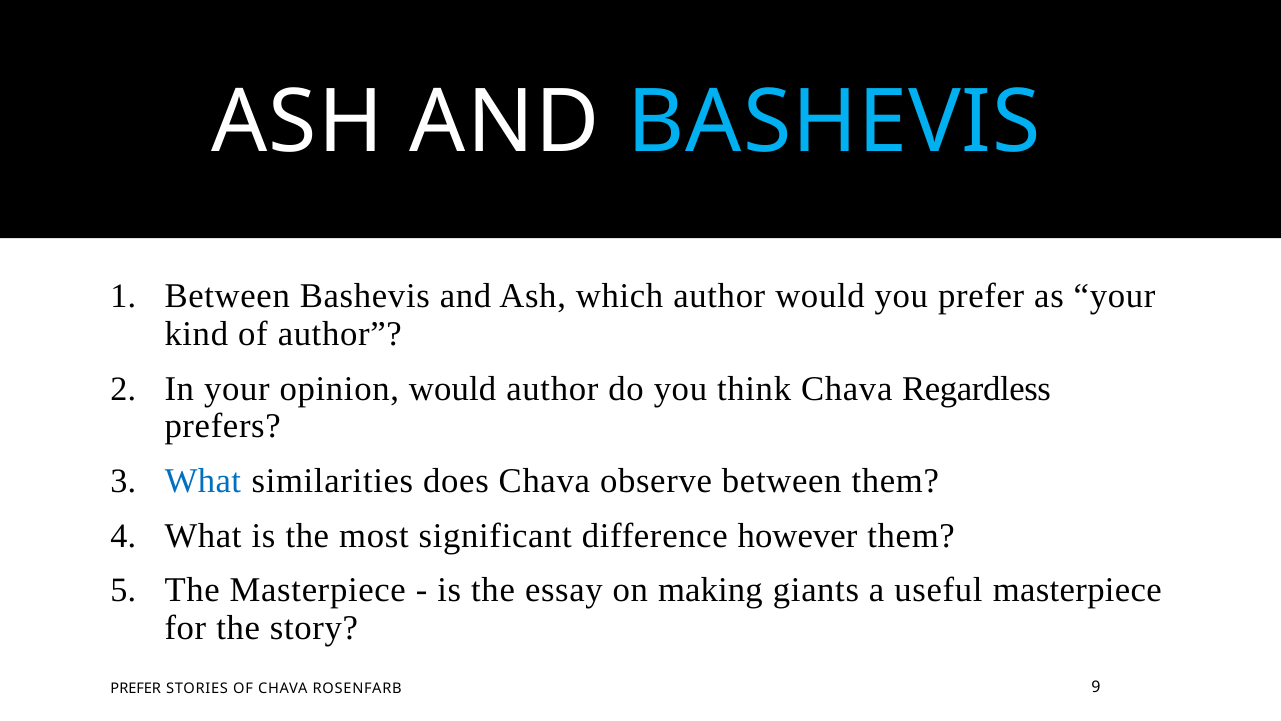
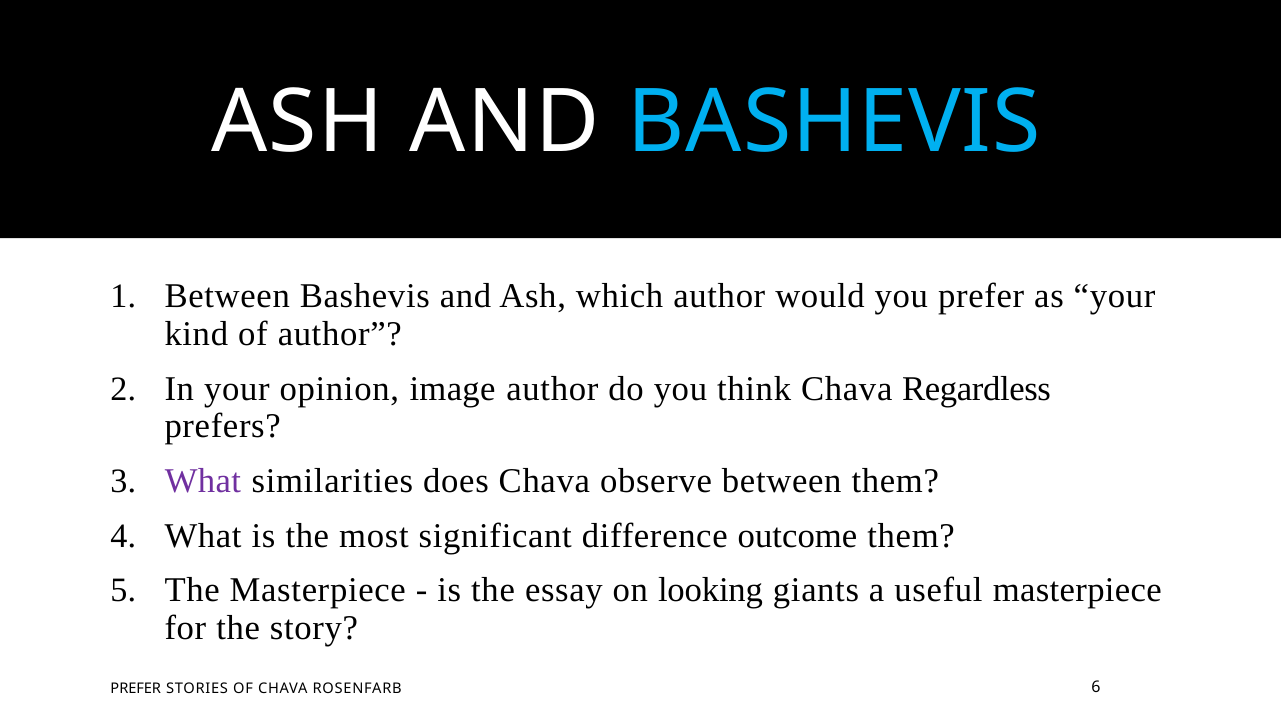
opinion would: would -> image
What at (203, 481) colour: blue -> purple
however: however -> outcome
making: making -> looking
9: 9 -> 6
